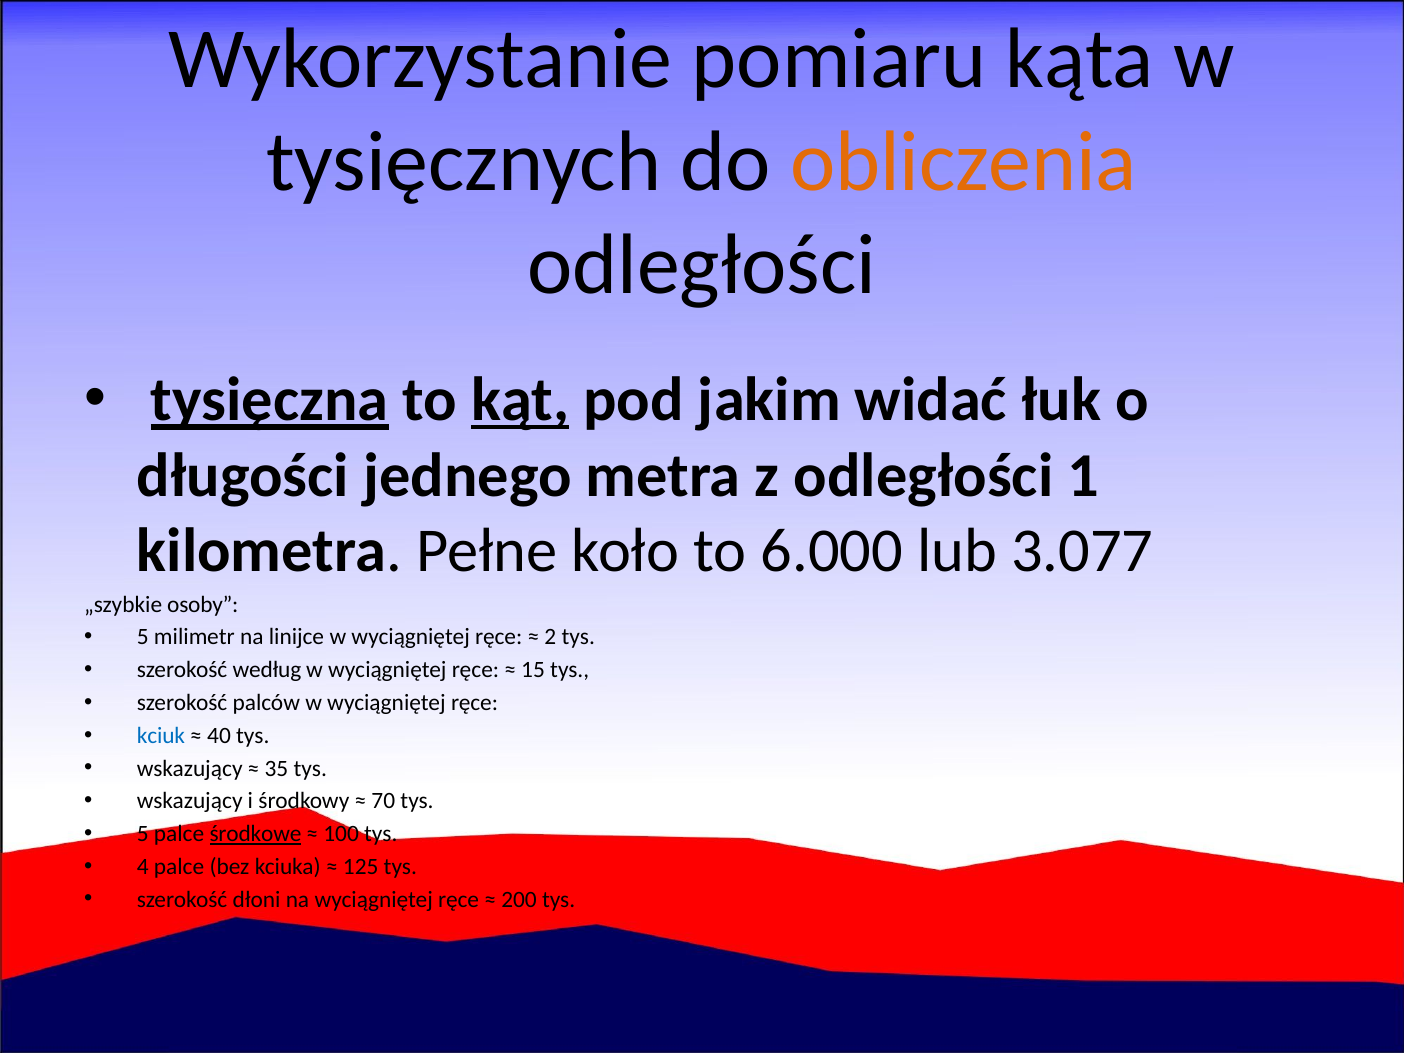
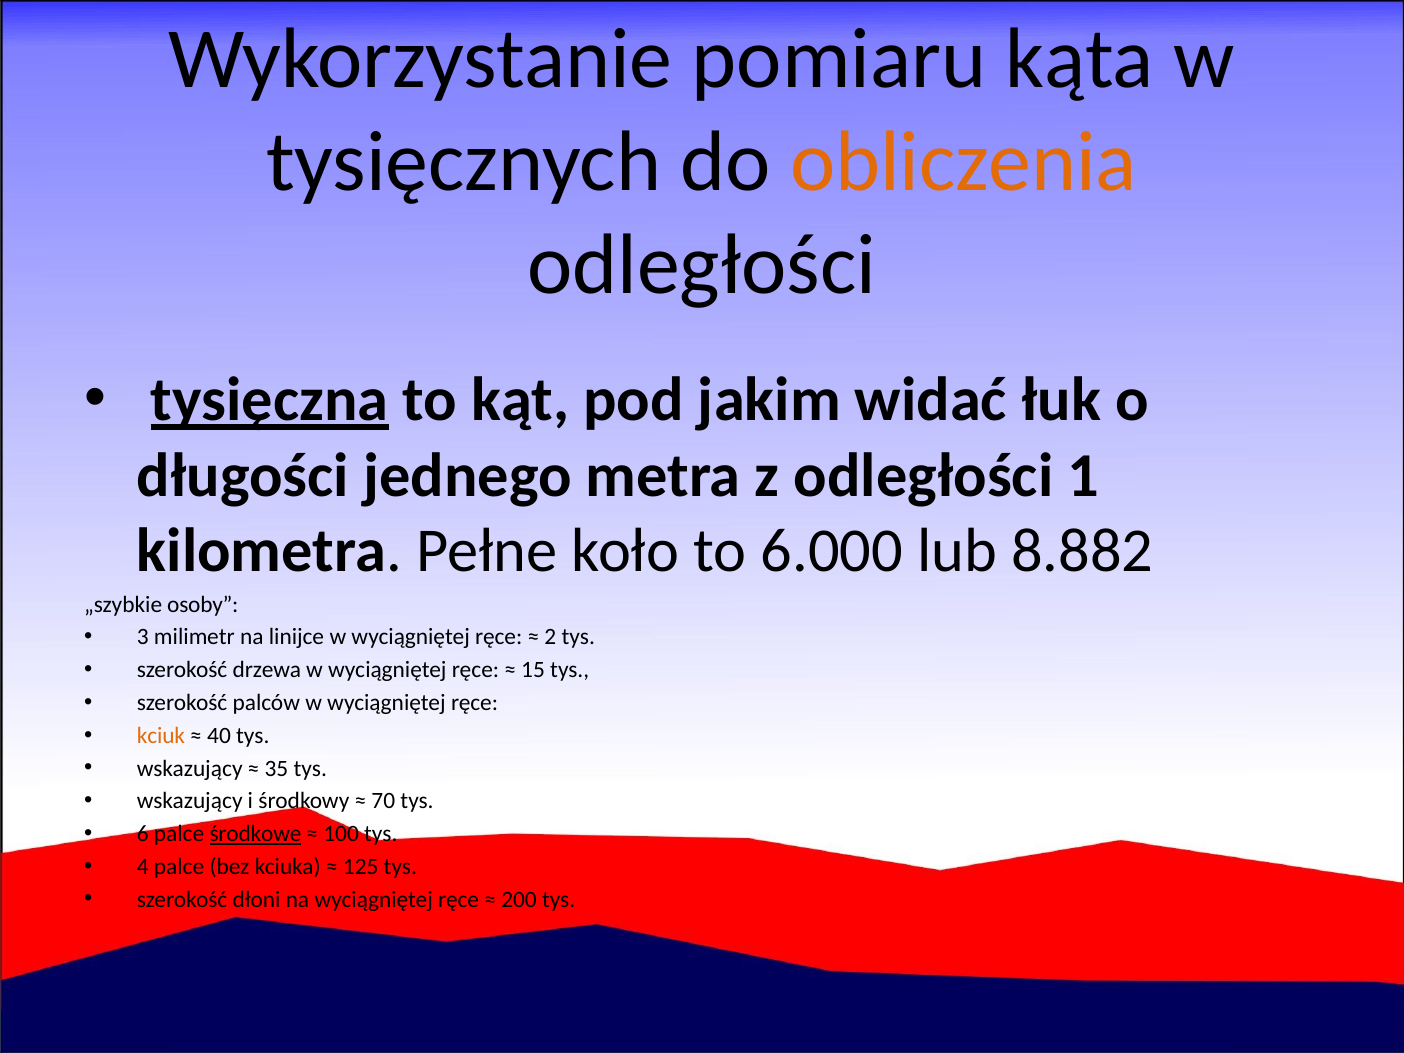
kąt underline: present -> none
3.077: 3.077 -> 8.882
5 at (143, 637): 5 -> 3
według: według -> drzewa
kciuk colour: blue -> orange
5 at (143, 834): 5 -> 6
